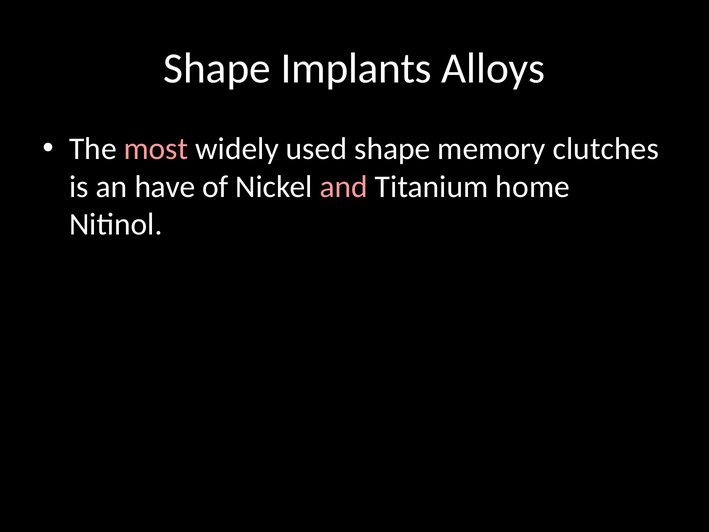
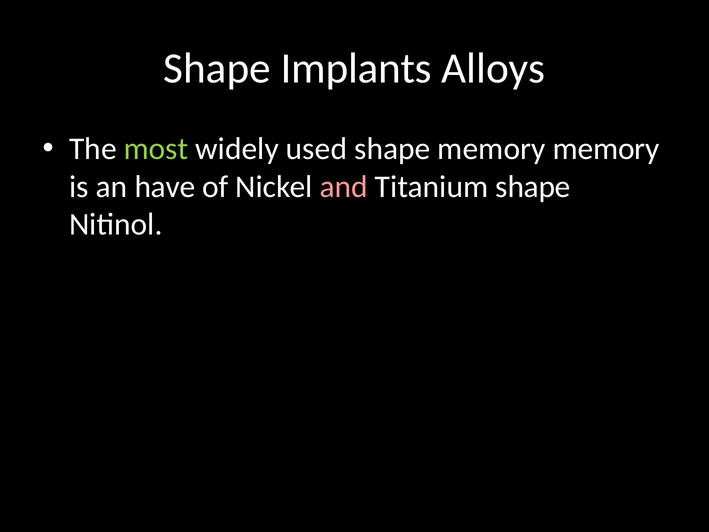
most colour: pink -> light green
memory clutches: clutches -> memory
Titanium home: home -> shape
